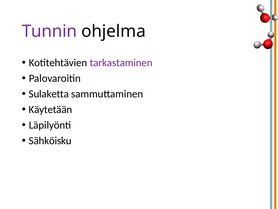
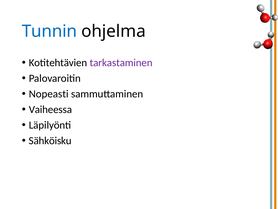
Tunnin colour: purple -> blue
Sulaketta: Sulaketta -> Nopeasti
Käytetään: Käytetään -> Vaiheessa
